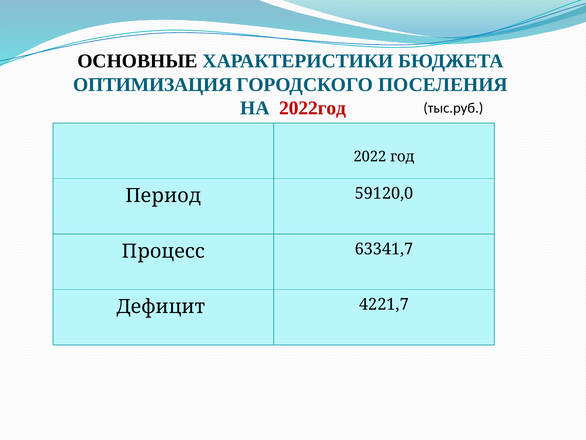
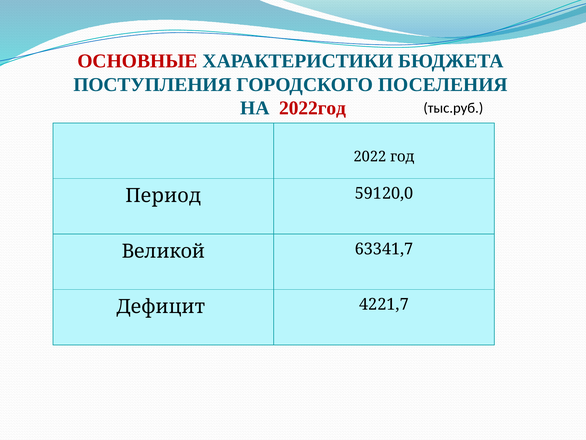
ОСНОВНЫЕ colour: black -> red
ОПТИМИЗАЦИЯ: ОПТИМИЗАЦИЯ -> ПОСТУПЛЕНИЯ
Процесс: Процесс -> Великой
